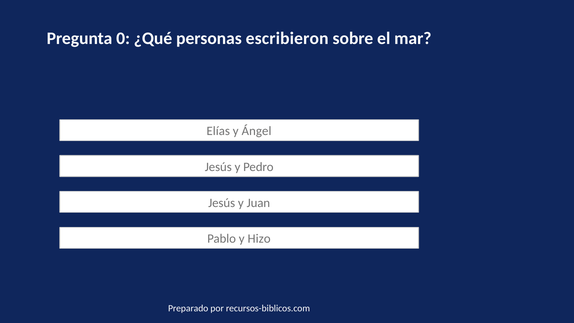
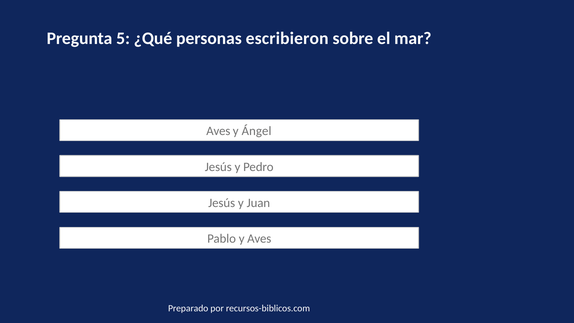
0: 0 -> 5
Elías at (218, 131): Elías -> Aves
y Hizo: Hizo -> Aves
